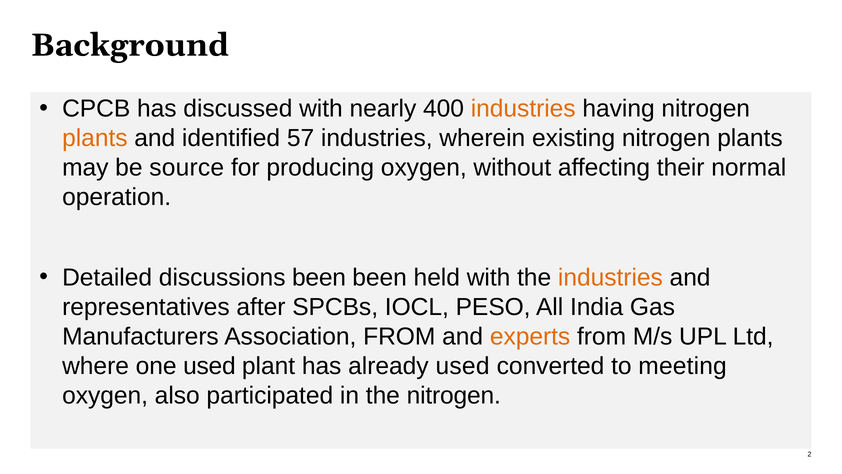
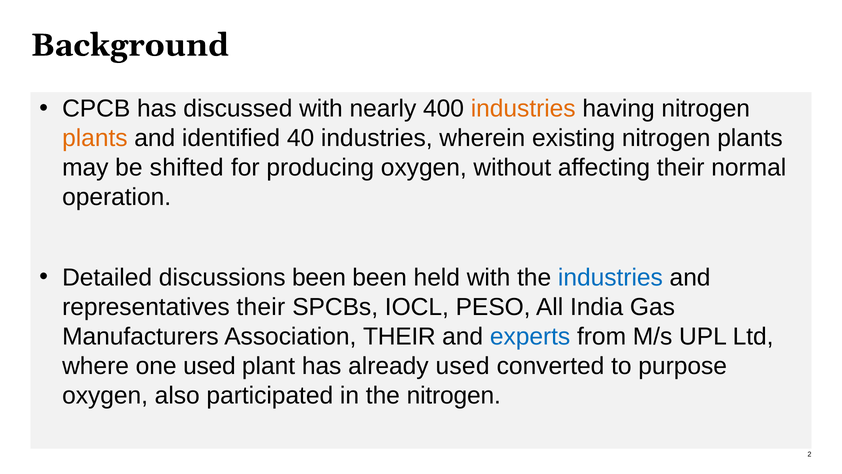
57: 57 -> 40
source: source -> shifted
industries at (610, 277) colour: orange -> blue
representatives after: after -> their
Association FROM: FROM -> THEIR
experts colour: orange -> blue
meeting: meeting -> purpose
